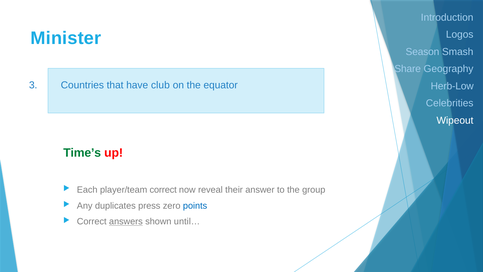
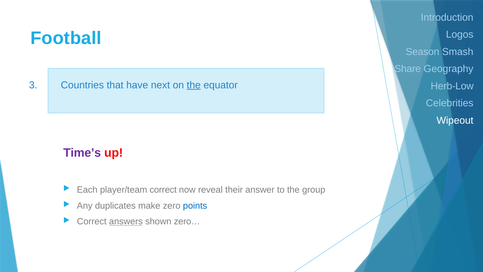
Minister: Minister -> Football
club: club -> next
the at (194, 85) underline: none -> present
Time’s colour: green -> purple
press: press -> make
until…: until… -> zero…
